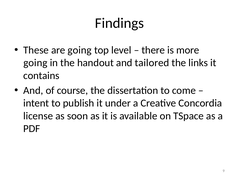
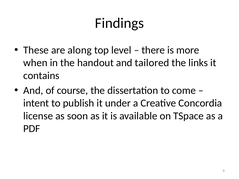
are going: going -> along
going at (35, 63): going -> when
